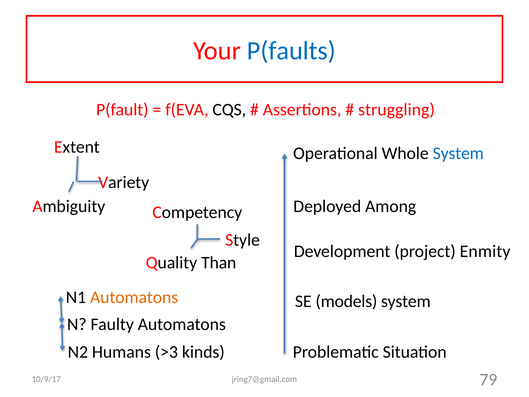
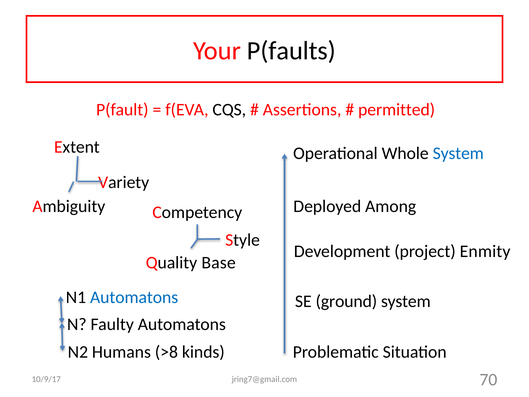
P(faults colour: blue -> black
struggling: struggling -> permitted
Than: Than -> Base
Automatons at (134, 297) colour: orange -> blue
models: models -> ground
>3: >3 -> >8
79: 79 -> 70
